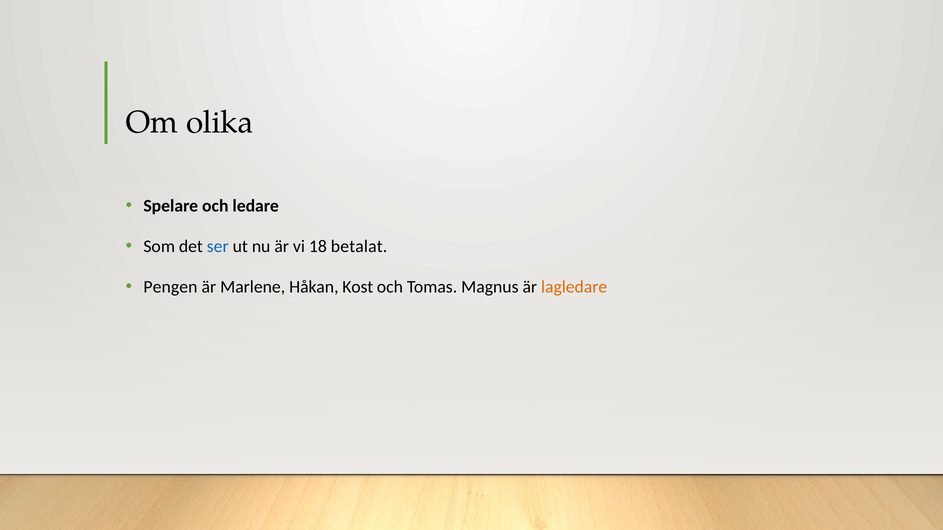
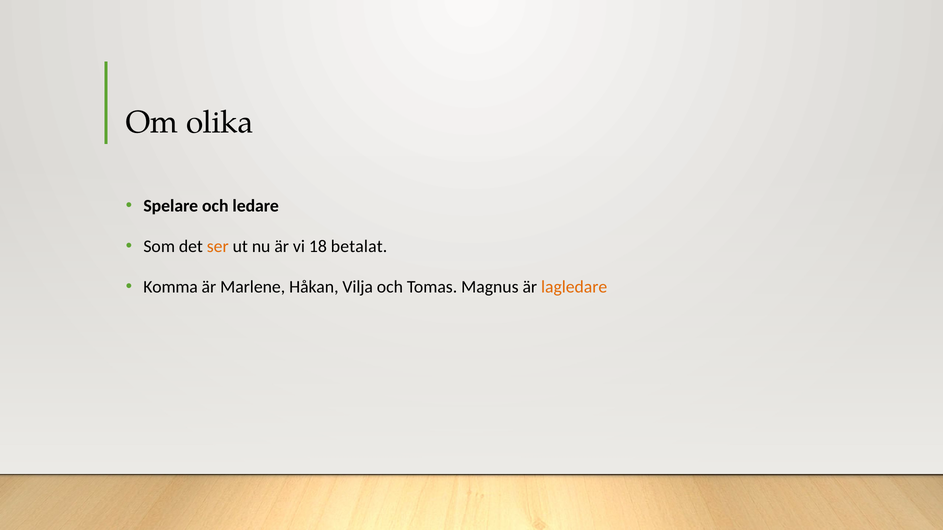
ser colour: blue -> orange
Pengen: Pengen -> Komma
Kost: Kost -> Vilja
